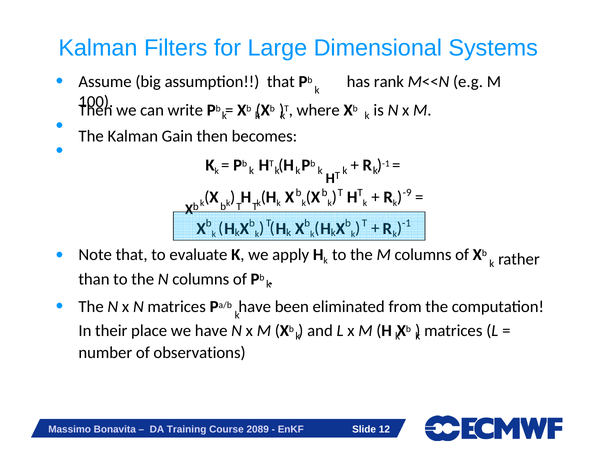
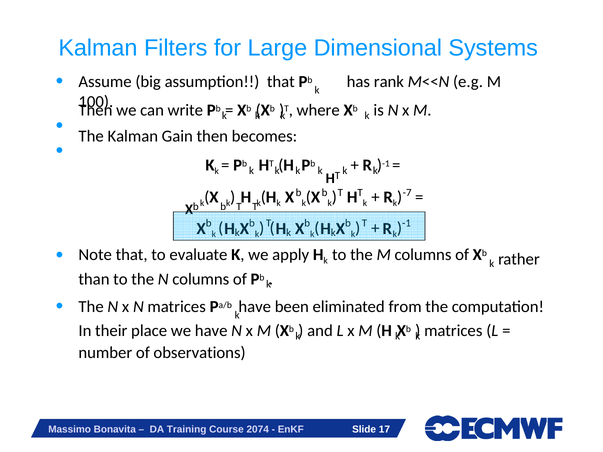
-9: -9 -> -7
2089: 2089 -> 2074
12: 12 -> 17
